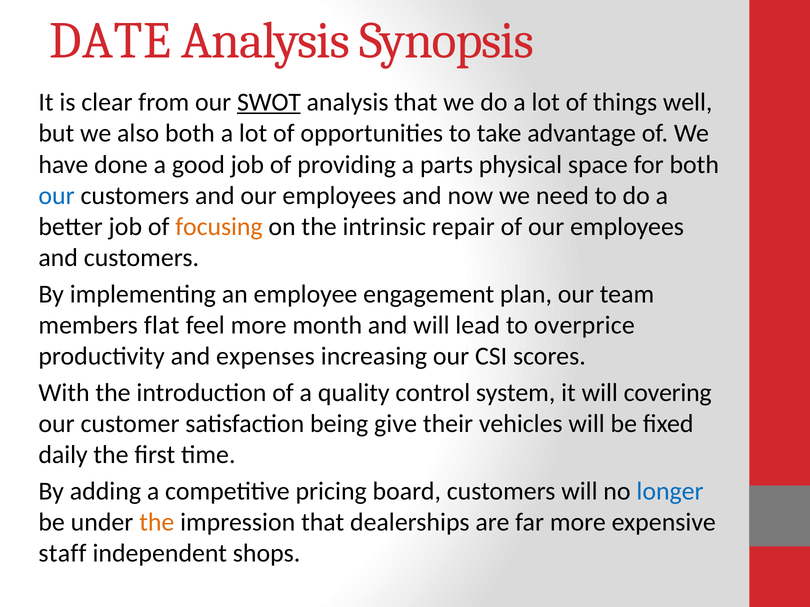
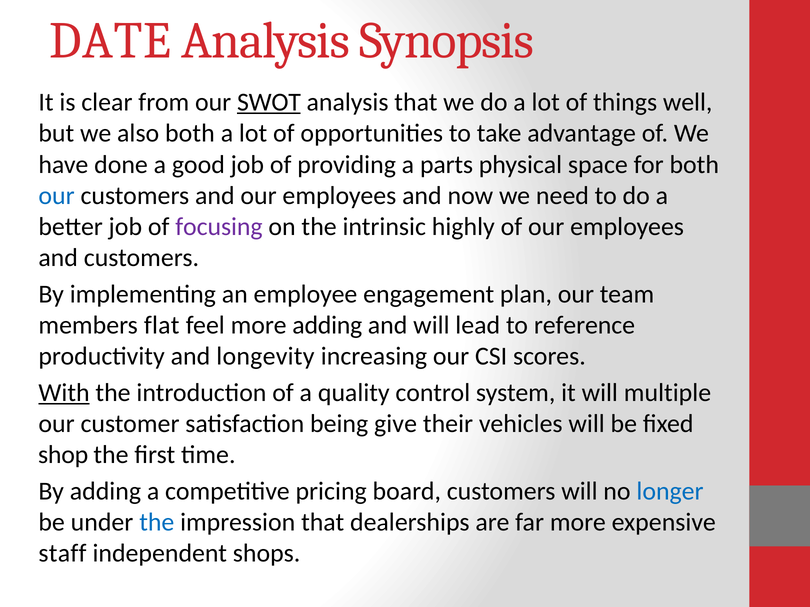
focusing colour: orange -> purple
repair: repair -> highly
more month: month -> adding
overprice: overprice -> reference
expenses: expenses -> longevity
With underline: none -> present
covering: covering -> multiple
daily: daily -> shop
the at (157, 523) colour: orange -> blue
